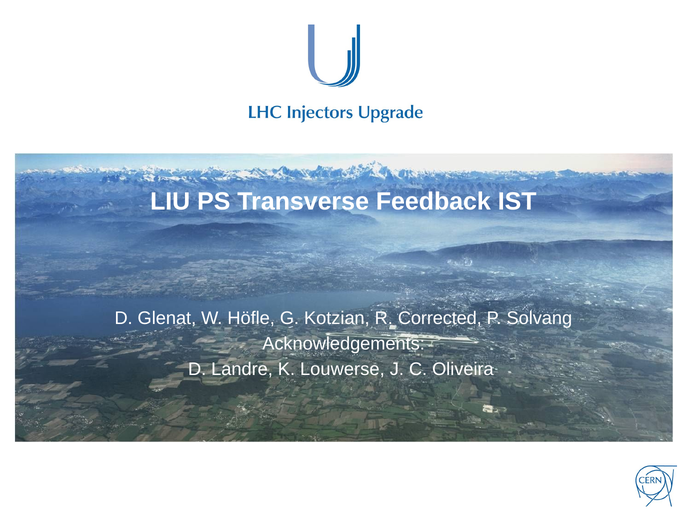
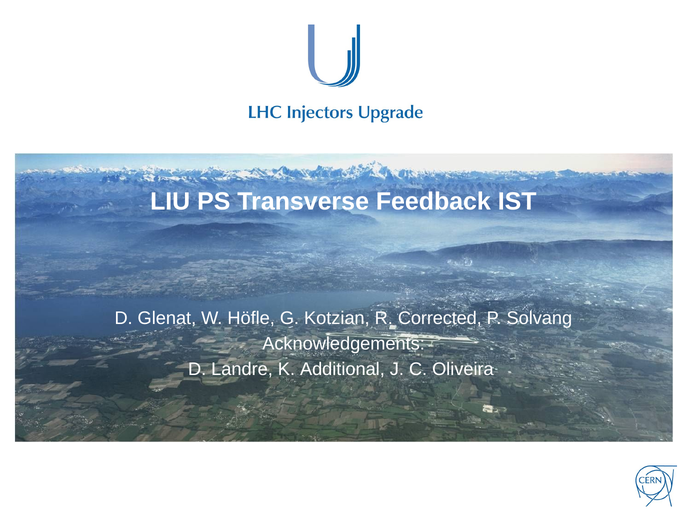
Louwerse: Louwerse -> Additional
